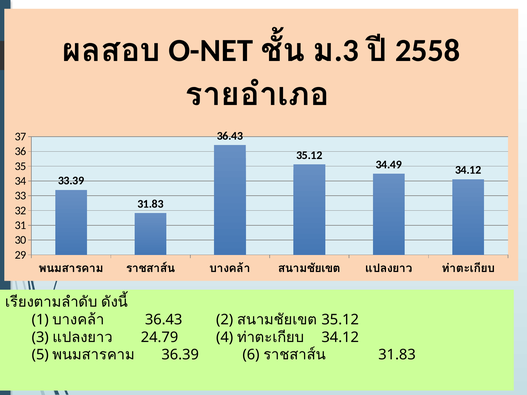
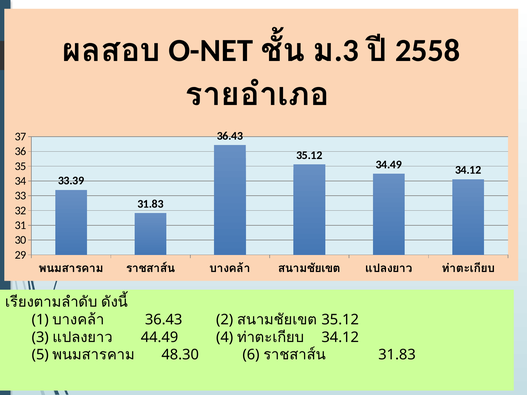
24.79: 24.79 -> 44.49
36.39: 36.39 -> 48.30
